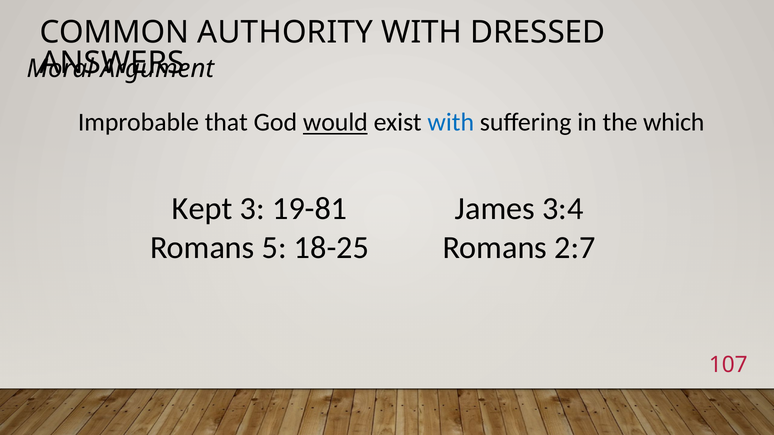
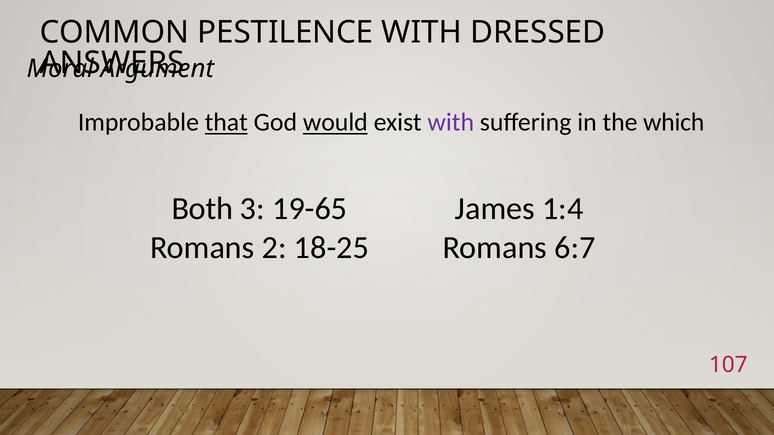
AUTHORITY: AUTHORITY -> PESTILENCE
that underline: none -> present
with at (451, 123) colour: blue -> purple
Kept: Kept -> Both
19-81: 19-81 -> 19-65
3:4: 3:4 -> 1:4
5: 5 -> 2
2:7: 2:7 -> 6:7
